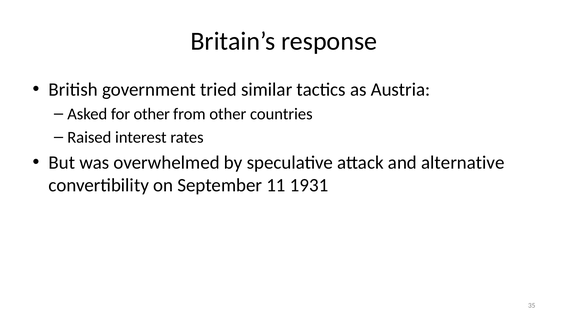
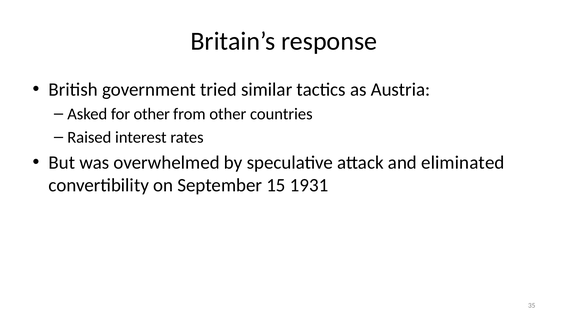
alternative: alternative -> eliminated
11: 11 -> 15
